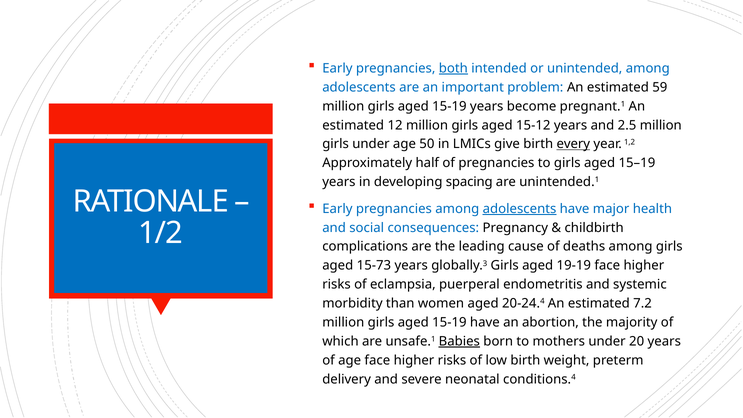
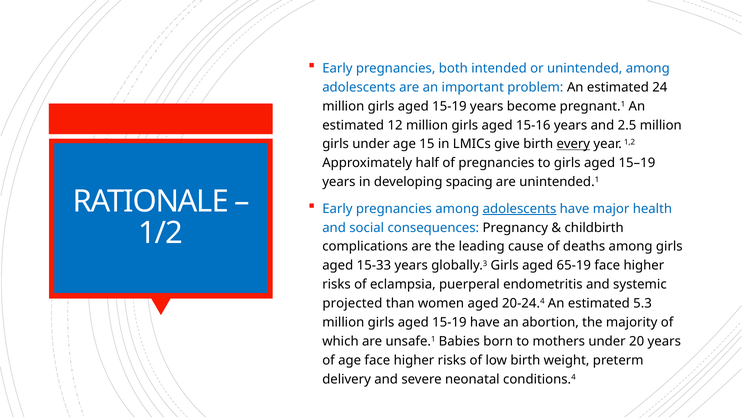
both underline: present -> none
59: 59 -> 24
15-12: 15-12 -> 15-16
50: 50 -> 15
15-73: 15-73 -> 15-33
19-19: 19-19 -> 65-19
morbidity: morbidity -> projected
7.2: 7.2 -> 5.3
Babies underline: present -> none
